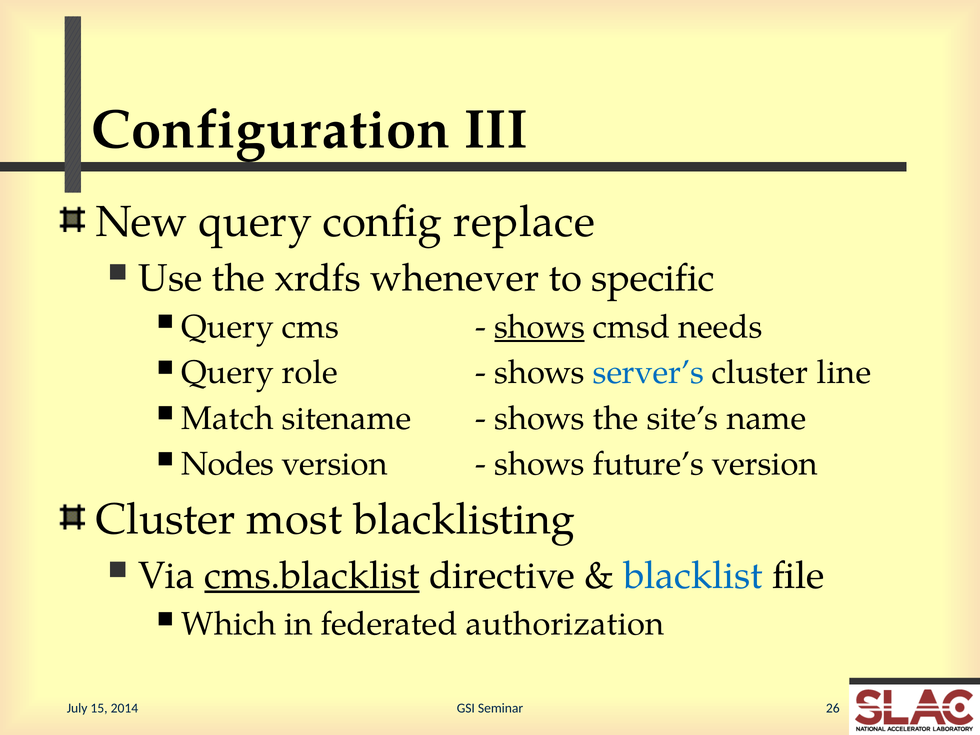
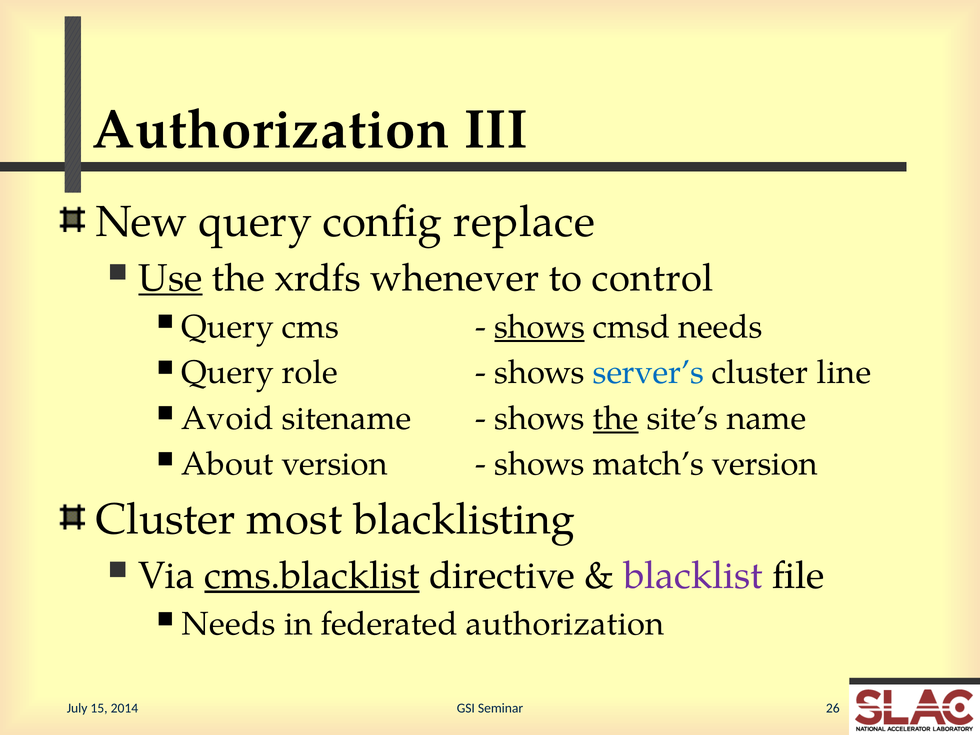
Configuration at (271, 130): Configuration -> Authorization
Use underline: none -> present
specific: specific -> control
Match: Match -> Avoid
the at (616, 418) underline: none -> present
Nodes: Nodes -> About
future’s: future’s -> match’s
blacklist colour: blue -> purple
Which at (229, 624): Which -> Needs
